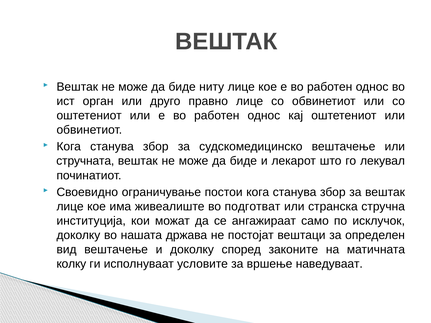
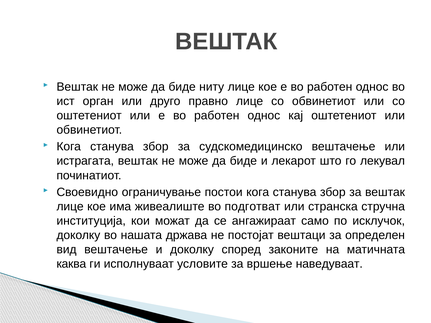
стручната: стручната -> истрагата
колку: колку -> каква
